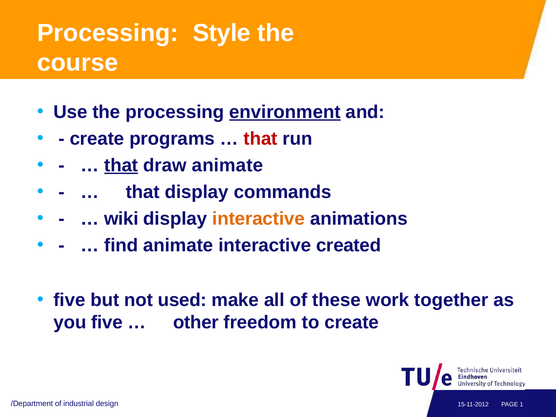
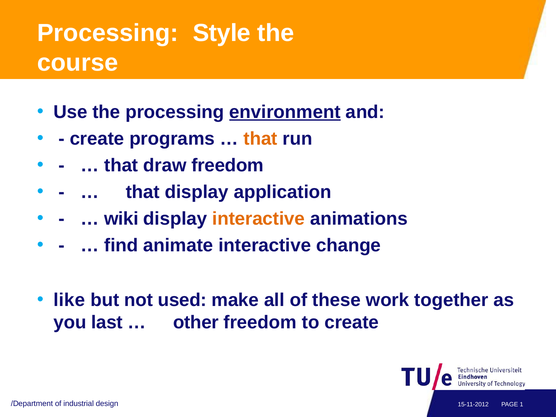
that at (261, 139) colour: red -> orange
that at (121, 165) underline: present -> none
draw animate: animate -> freedom
commands: commands -> application
created: created -> change
five at (69, 300): five -> like
you five: five -> last
